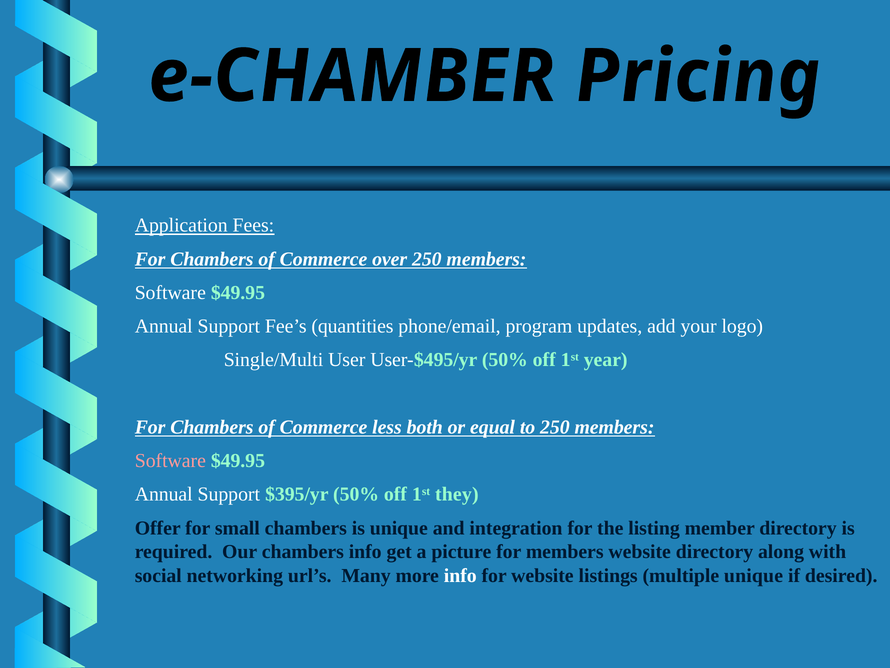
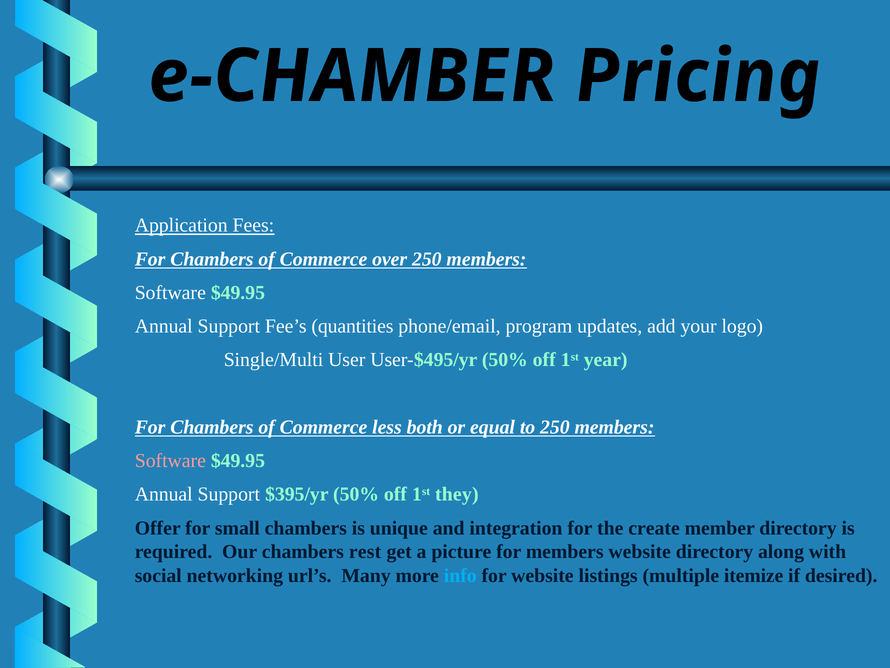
listing: listing -> create
chambers info: info -> rest
info at (460, 575) colour: white -> light blue
multiple unique: unique -> itemize
